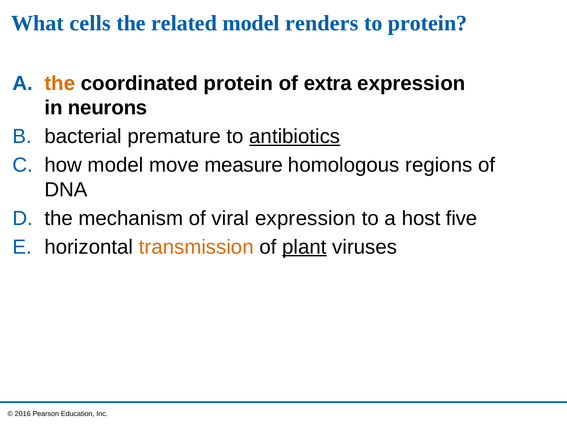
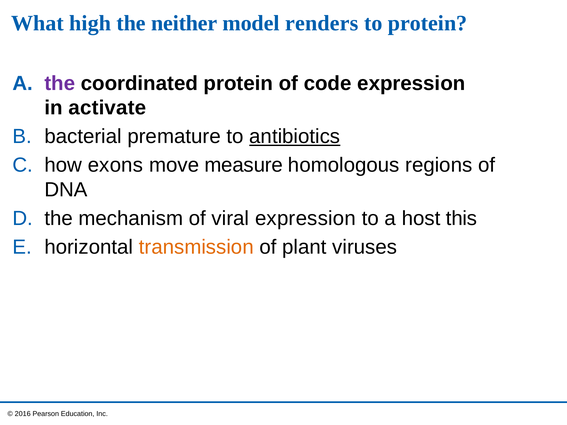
cells: cells -> high
related: related -> neither
the at (60, 83) colour: orange -> purple
extra: extra -> code
neurons: neurons -> activate
how model: model -> exons
five: five -> this
plant underline: present -> none
